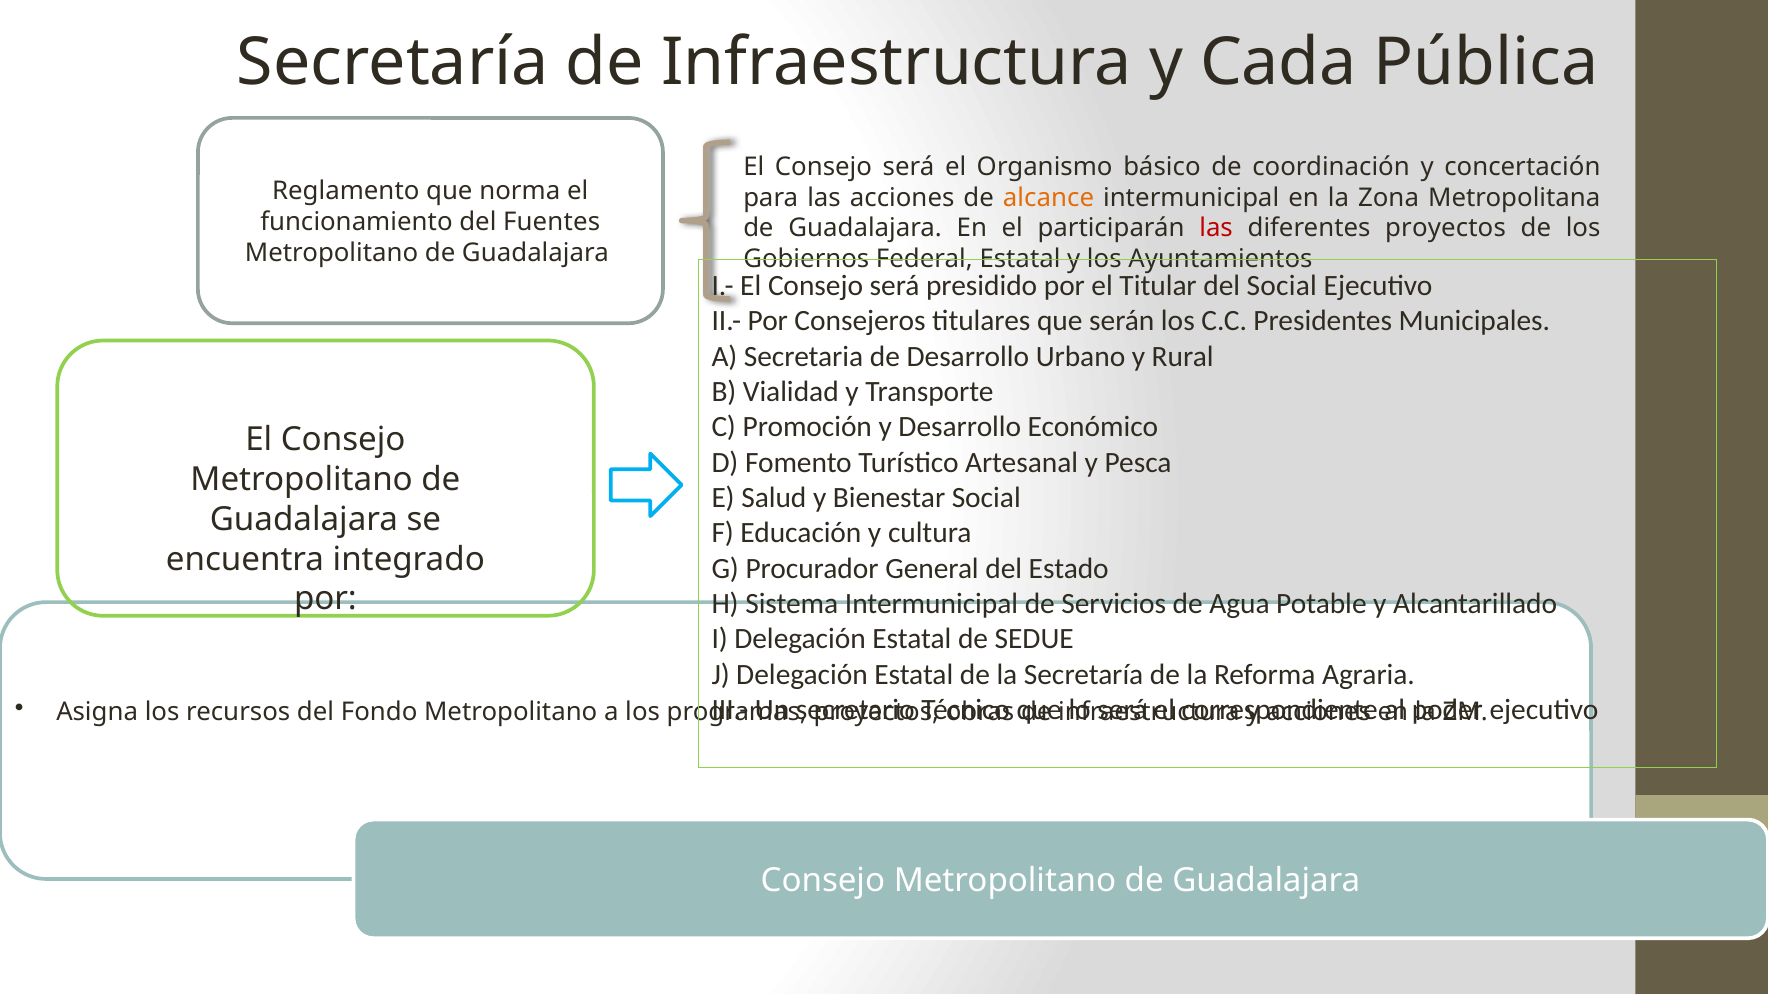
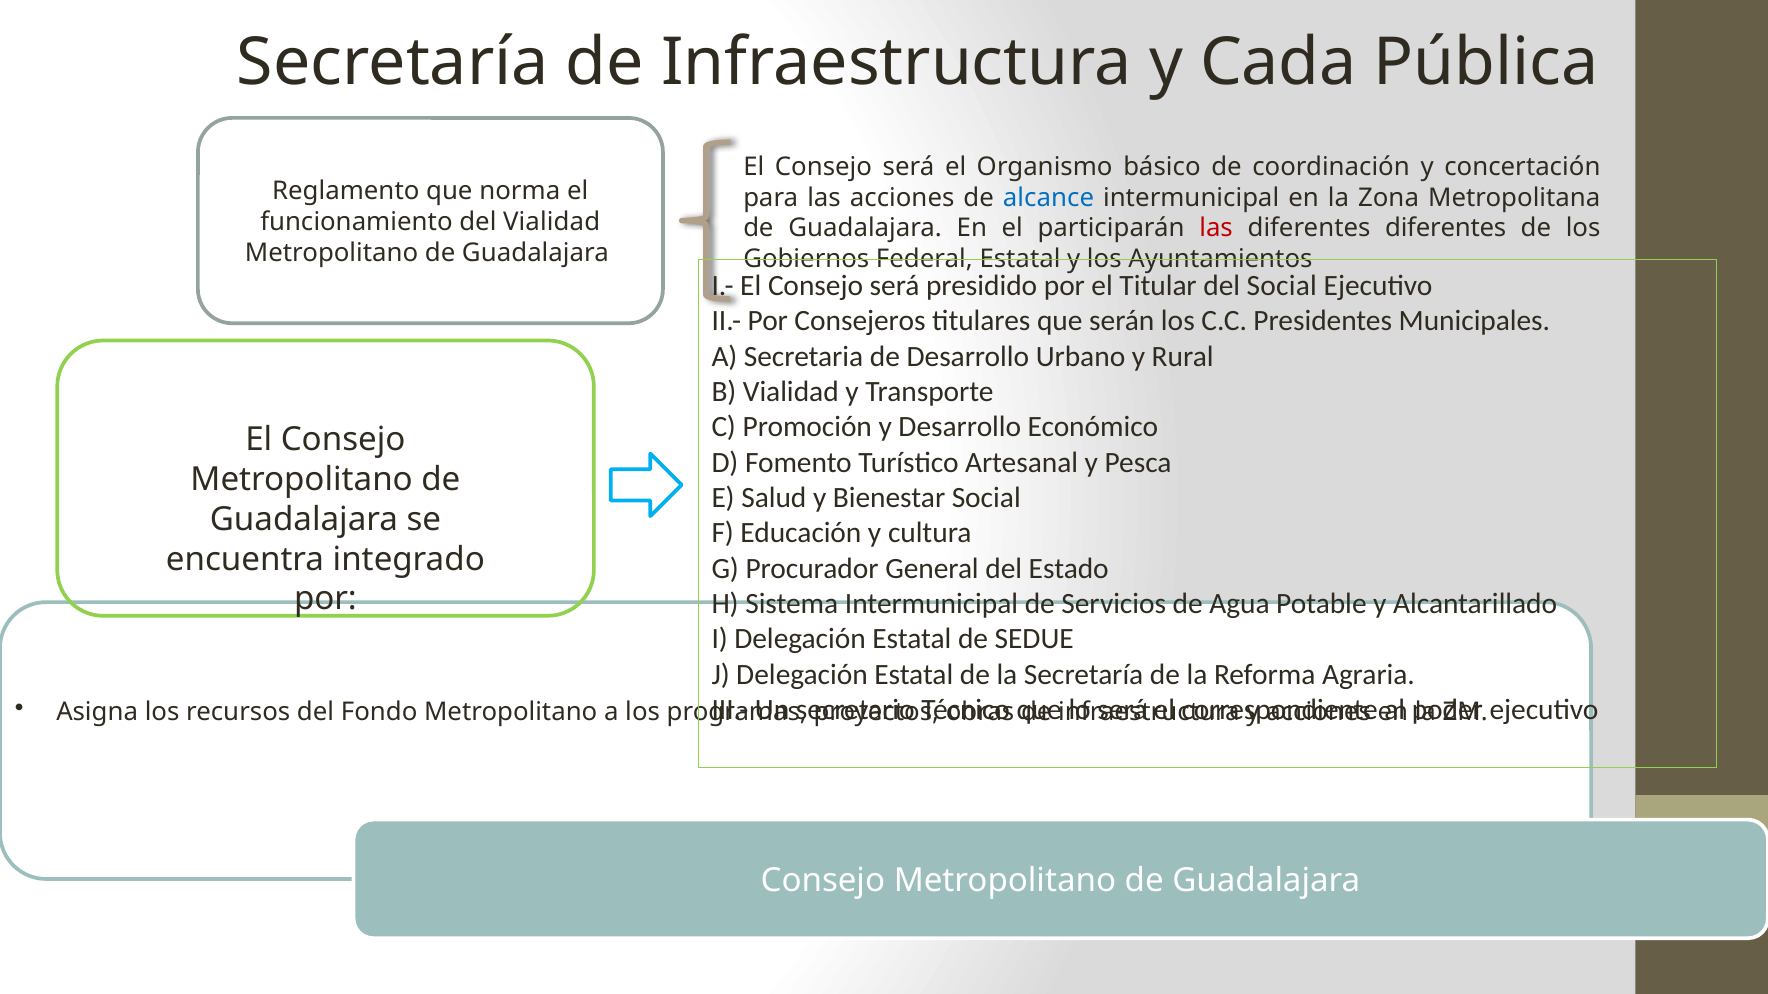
alcance colour: orange -> blue
del Fuentes: Fuentes -> Vialidad
diferentes proyectos: proyectos -> diferentes
